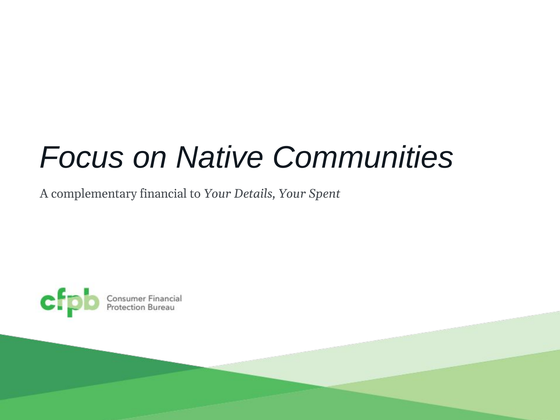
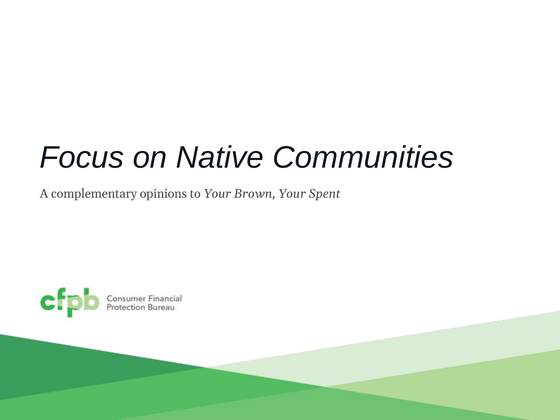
financial: financial -> opinions
Details: Details -> Brown
